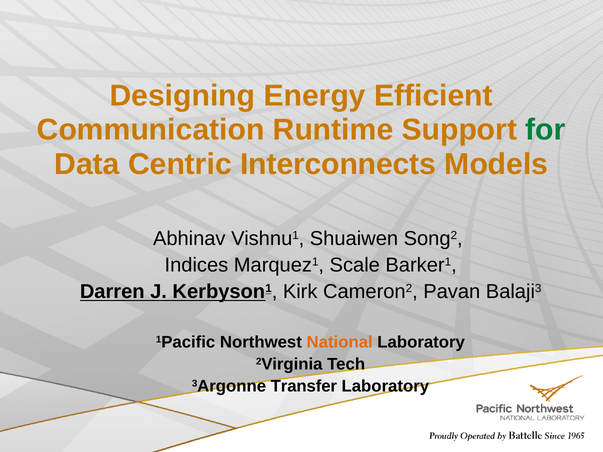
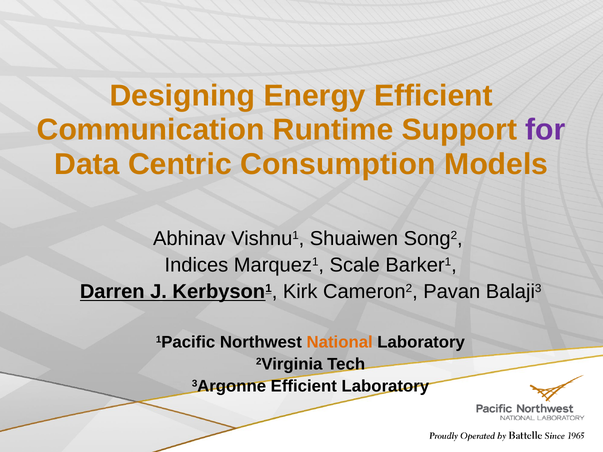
for colour: green -> purple
Interconnects: Interconnects -> Consumption
3Argonne Transfer: Transfer -> Efficient
